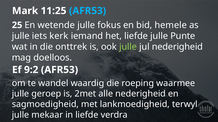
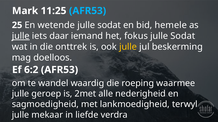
fokus at (109, 25): fokus -> sodat
julle at (21, 36) underline: none -> present
kerk: kerk -> daar
het liefde: liefde -> fokus
Punte at (183, 36): Punte -> Sodat
julle at (128, 47) colour: light green -> yellow
jul nederigheid: nederigheid -> beskerming
9:2: 9:2 -> 6:2
